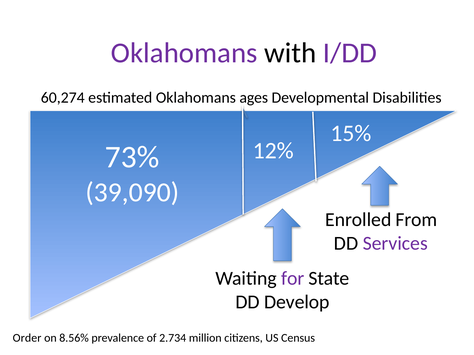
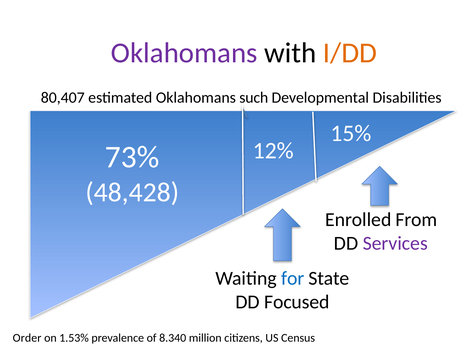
I/DD colour: purple -> orange
60,274: 60,274 -> 80,407
ages: ages -> such
39,090: 39,090 -> 48,428
for colour: purple -> blue
Develop: Develop -> Focused
8.56%: 8.56% -> 1.53%
2.734: 2.734 -> 8.340
